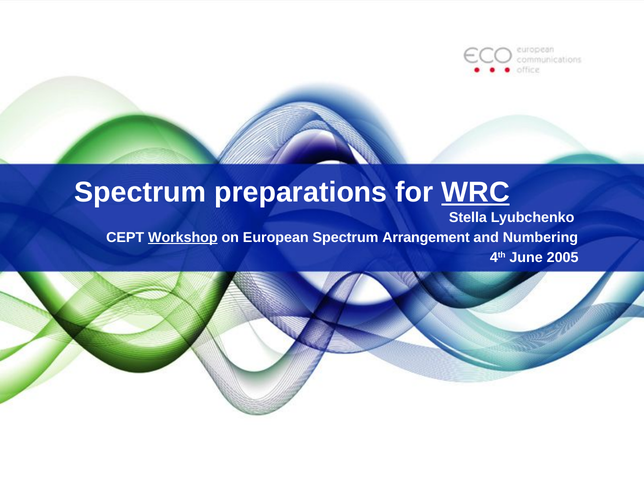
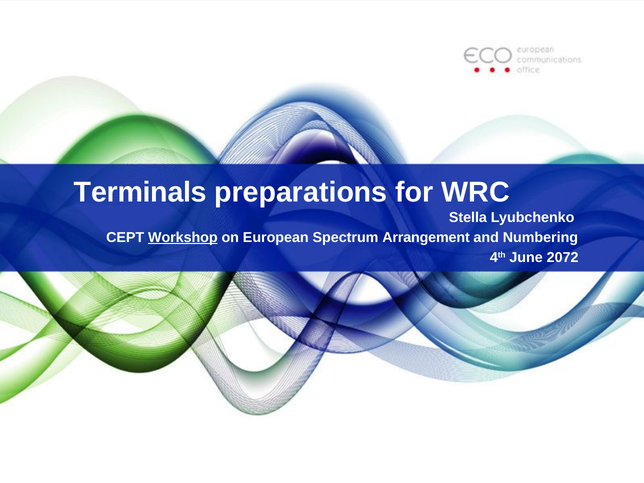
Spectrum at (140, 192): Spectrum -> Terminals
WRC underline: present -> none
2005: 2005 -> 2072
